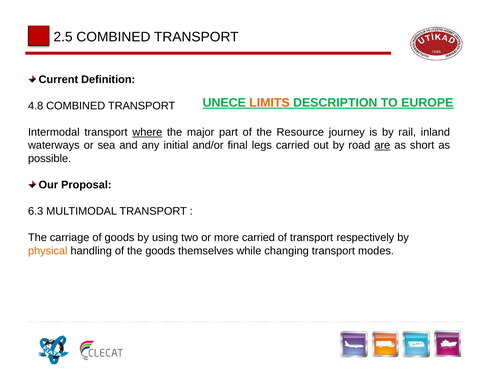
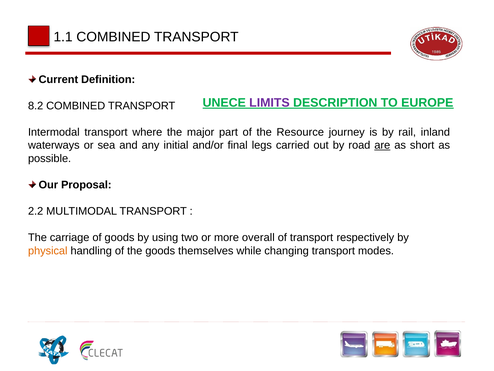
2.5: 2.5 -> 1.1
LIMITS colour: orange -> purple
4.8: 4.8 -> 8.2
where underline: present -> none
6.3: 6.3 -> 2.2
more carried: carried -> overall
